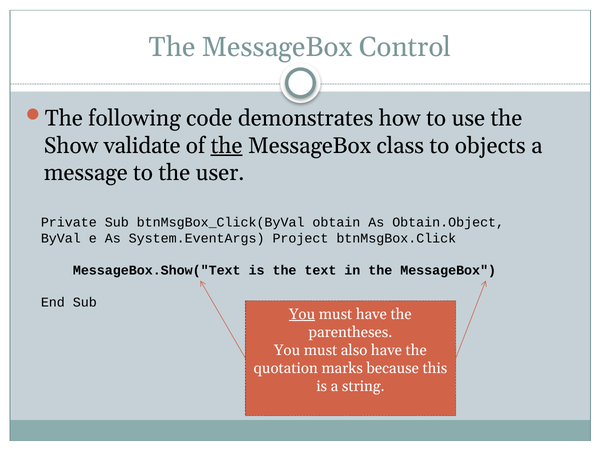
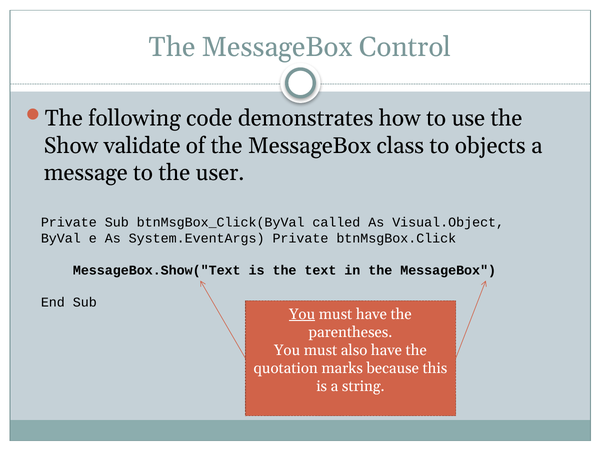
the at (227, 146) underline: present -> none
obtain: obtain -> called
Obtain.Object: Obtain.Object -> Visual.Object
System.EventArgs Project: Project -> Private
